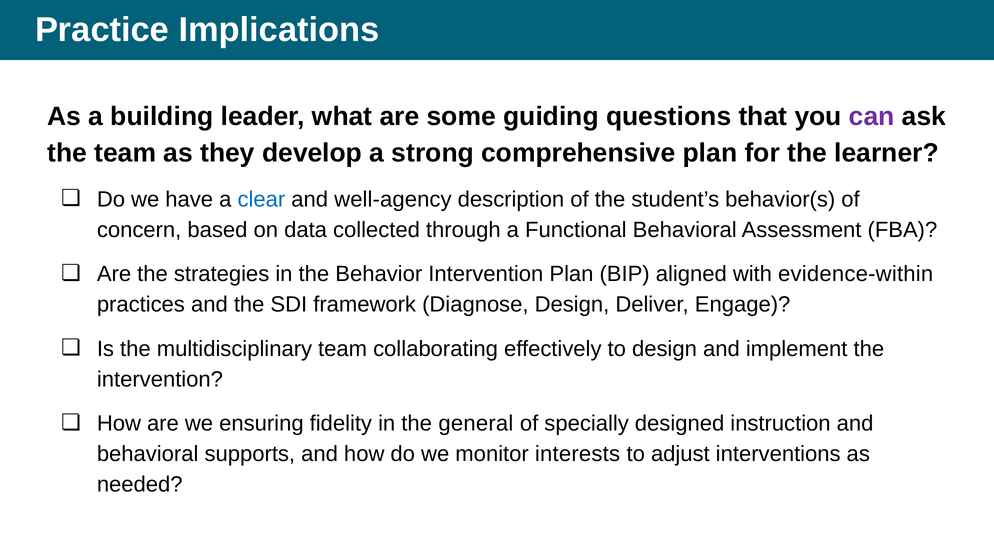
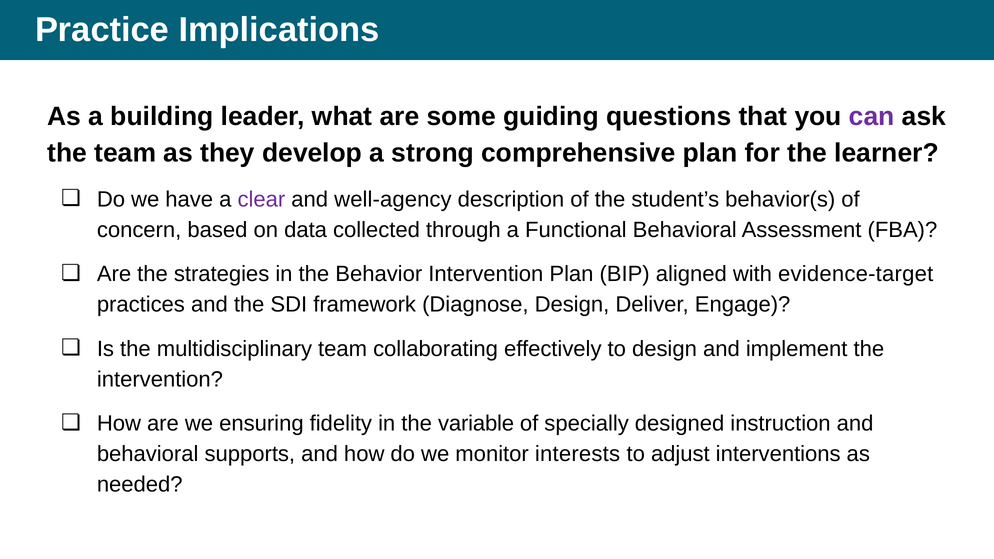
clear colour: blue -> purple
evidence-within: evidence-within -> evidence-target
general: general -> variable
